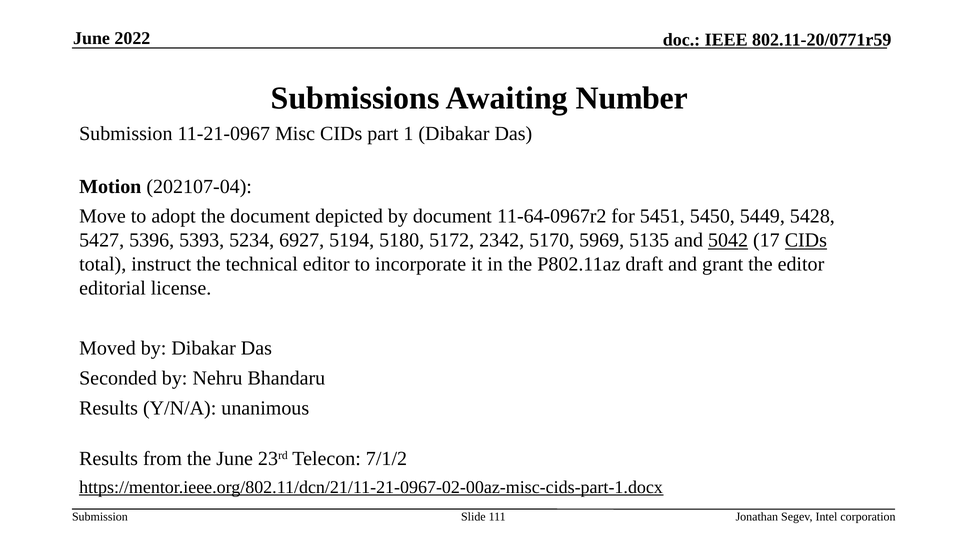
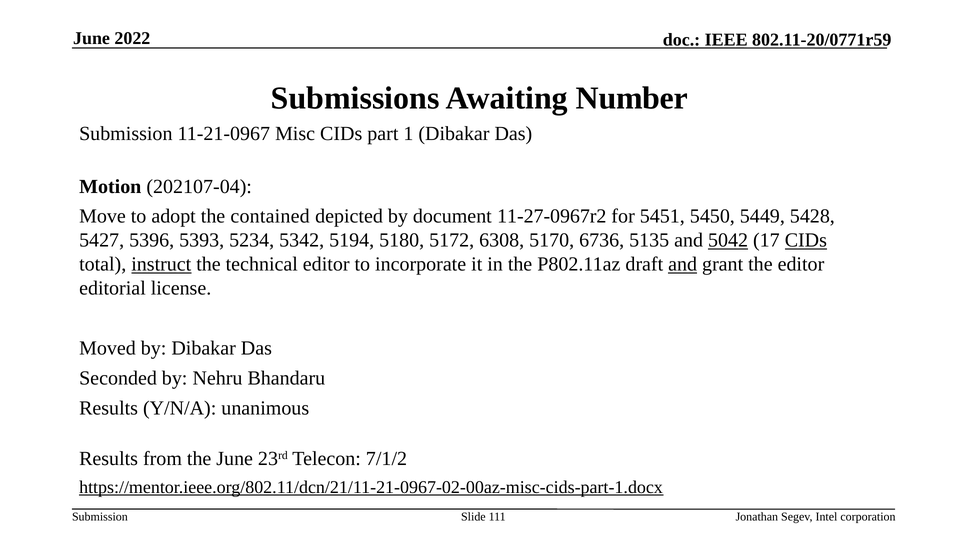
the document: document -> contained
11-64-0967r2: 11-64-0967r2 -> 11-27-0967r2
6927: 6927 -> 5342
2342: 2342 -> 6308
5969: 5969 -> 6736
instruct underline: none -> present
and at (683, 265) underline: none -> present
